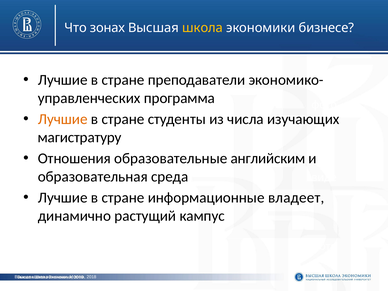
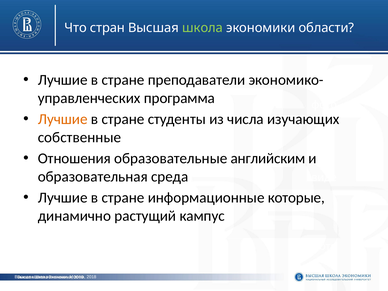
зонах: зонах -> стран
школа at (203, 28) colour: yellow -> light green
бизнесе: бизнесе -> области
магистратуру: магистратуру -> собственные
владеет: владеет -> которые
